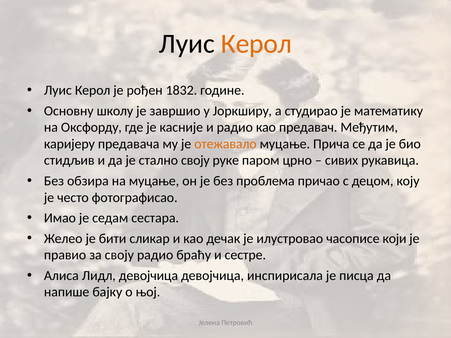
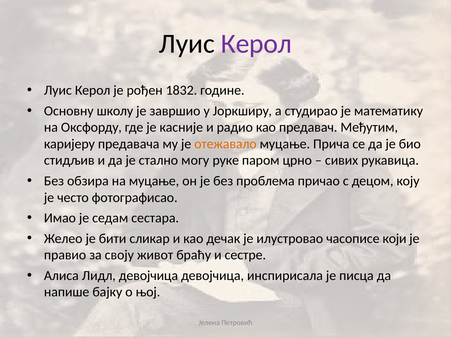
Керол at (256, 44) colour: orange -> purple
стално своју: своју -> могу
своју радио: радио -> живот
